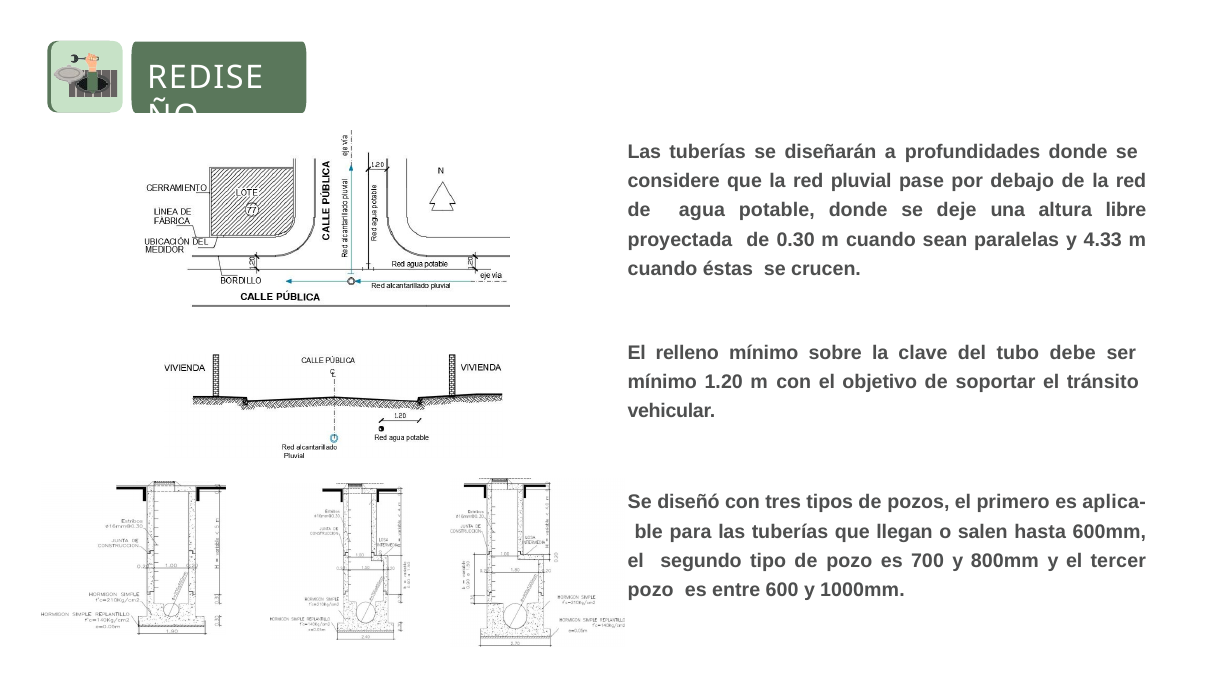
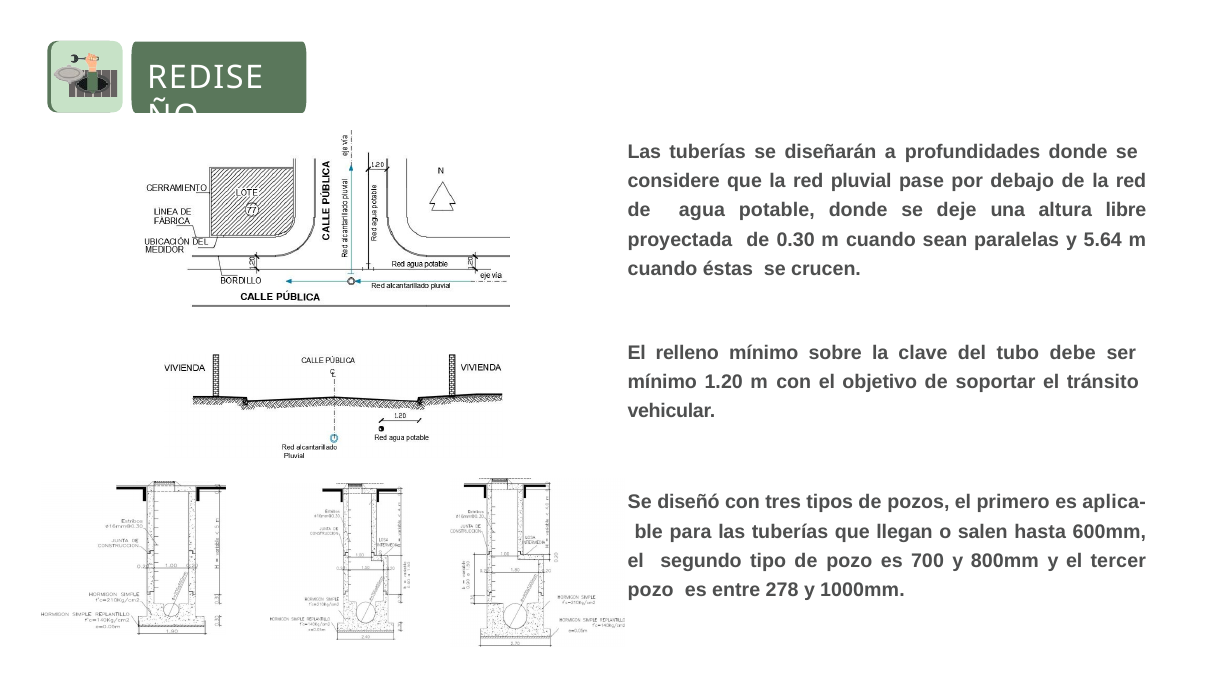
4.33: 4.33 -> 5.64
600: 600 -> 278
